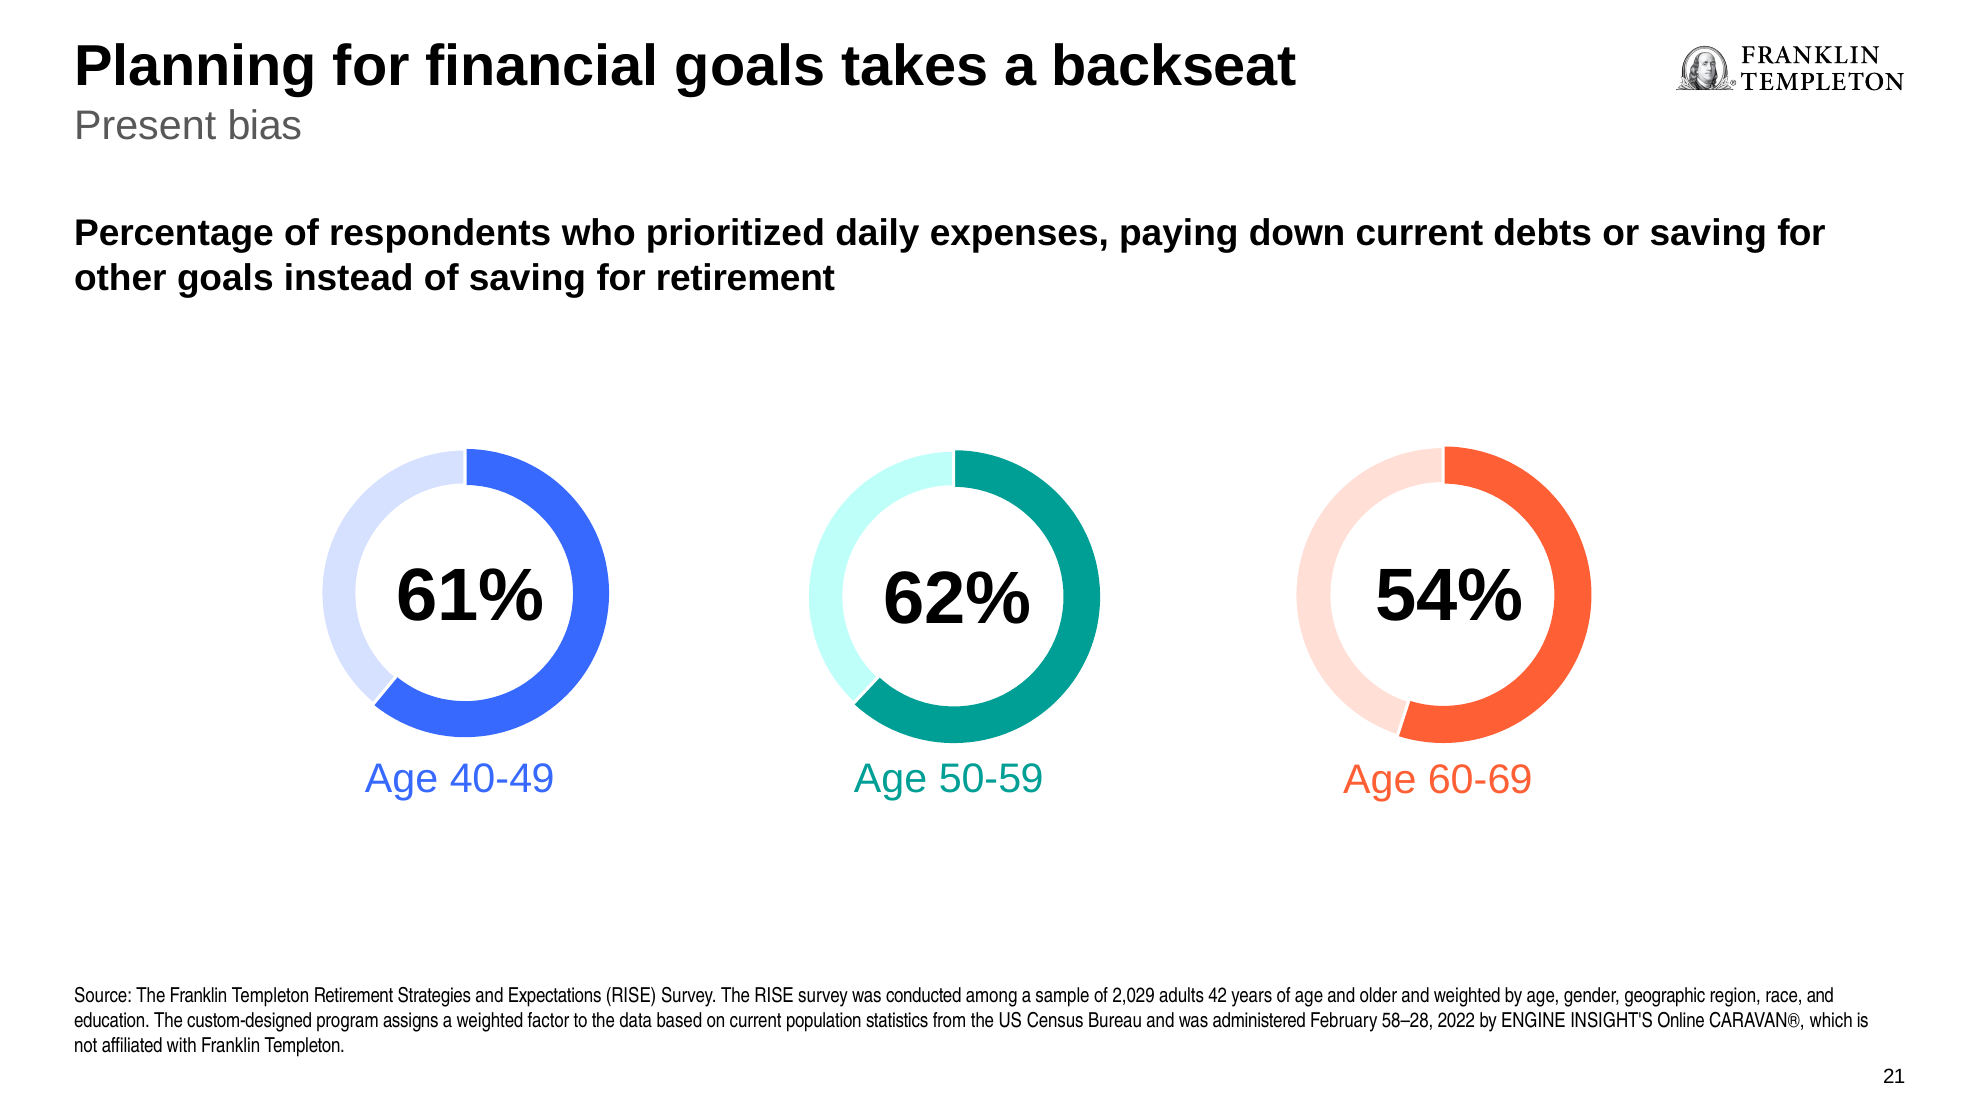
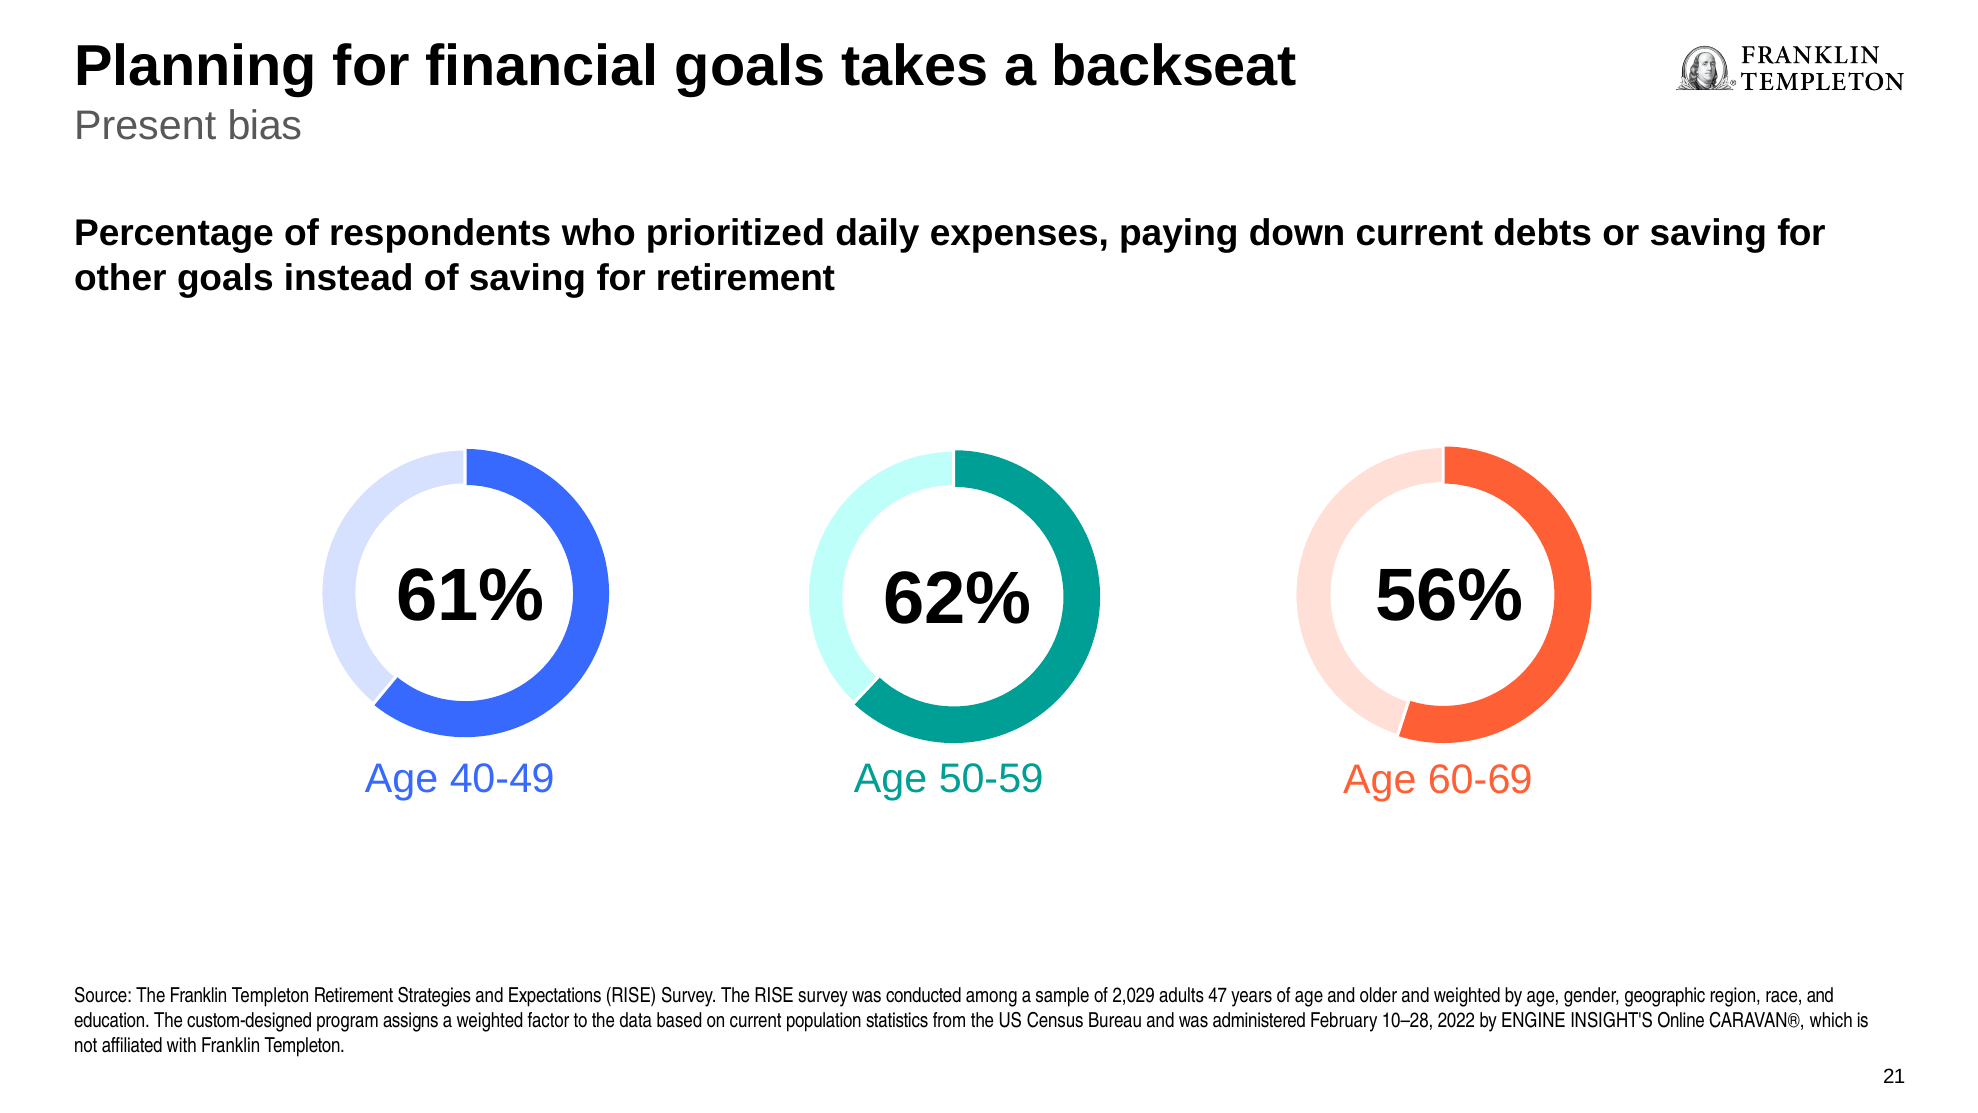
54%: 54% -> 56%
42: 42 -> 47
58–28: 58–28 -> 10–28
